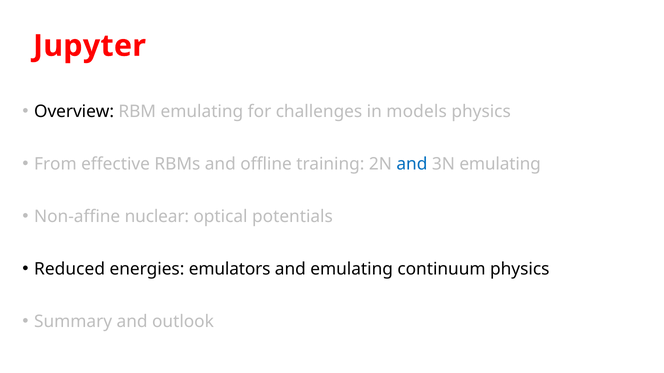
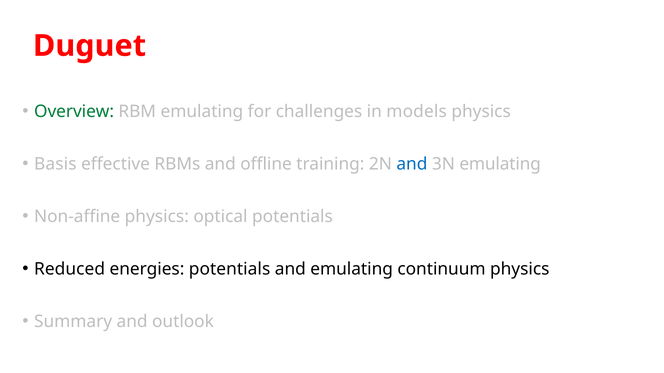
Jupyter: Jupyter -> Duguet
Overview colour: black -> green
From: From -> Basis
Non-affine nuclear: nuclear -> physics
energies emulators: emulators -> potentials
